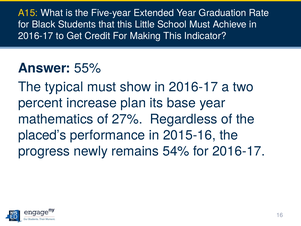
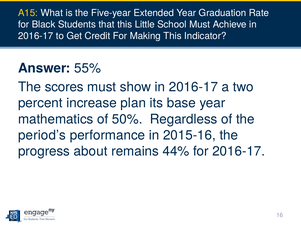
typical: typical -> scores
27%: 27% -> 50%
placed’s: placed’s -> period’s
newly: newly -> about
54%: 54% -> 44%
